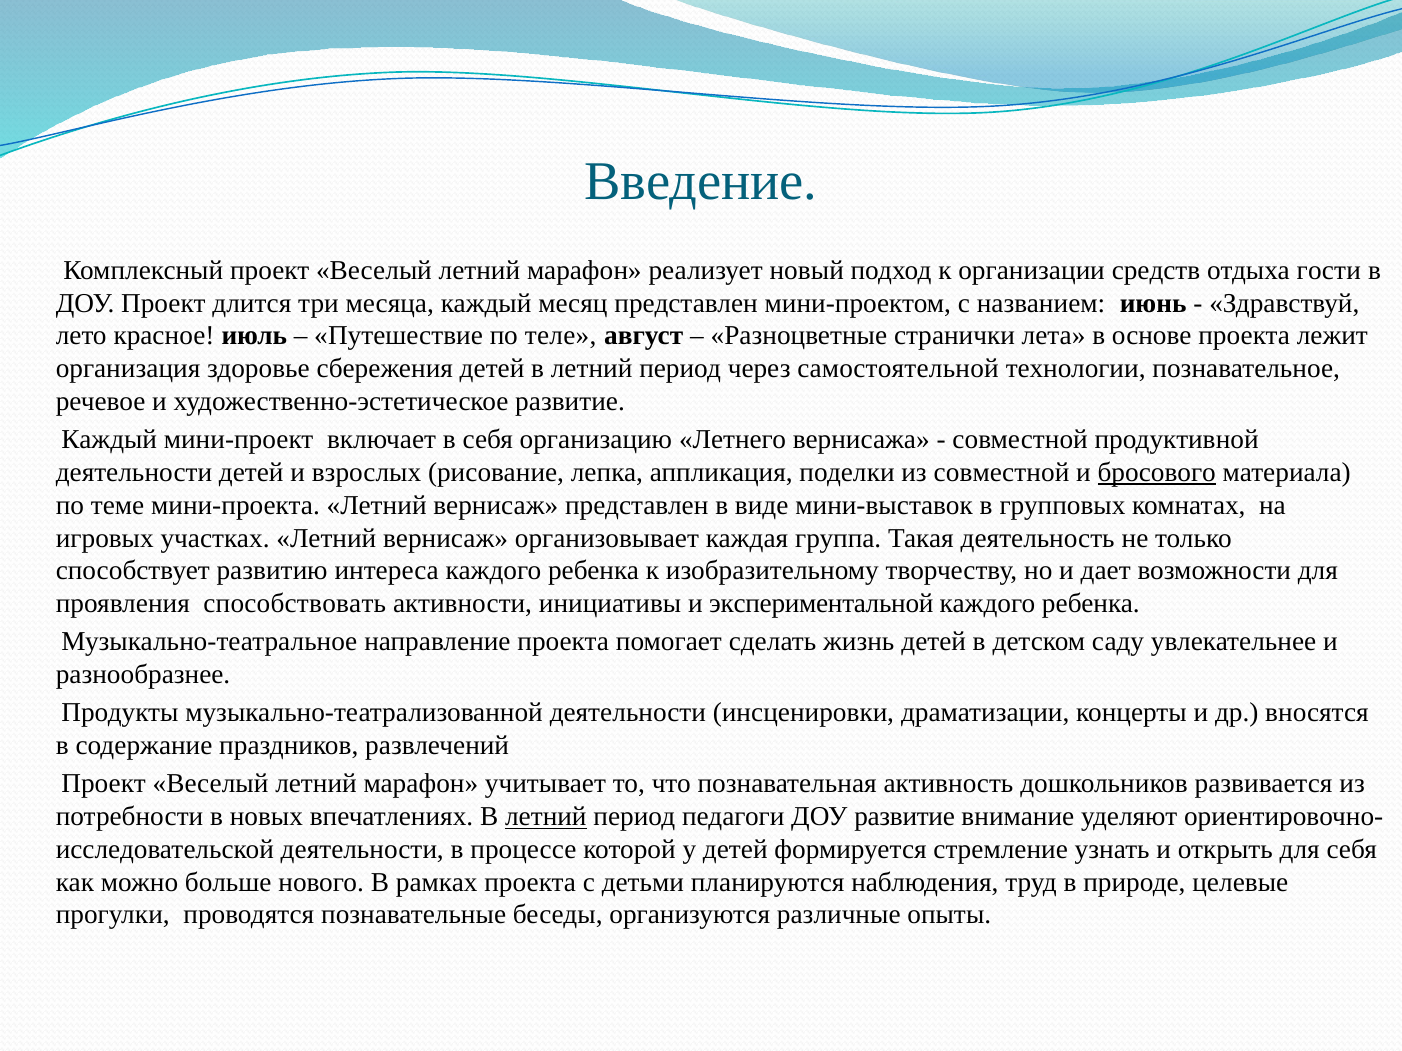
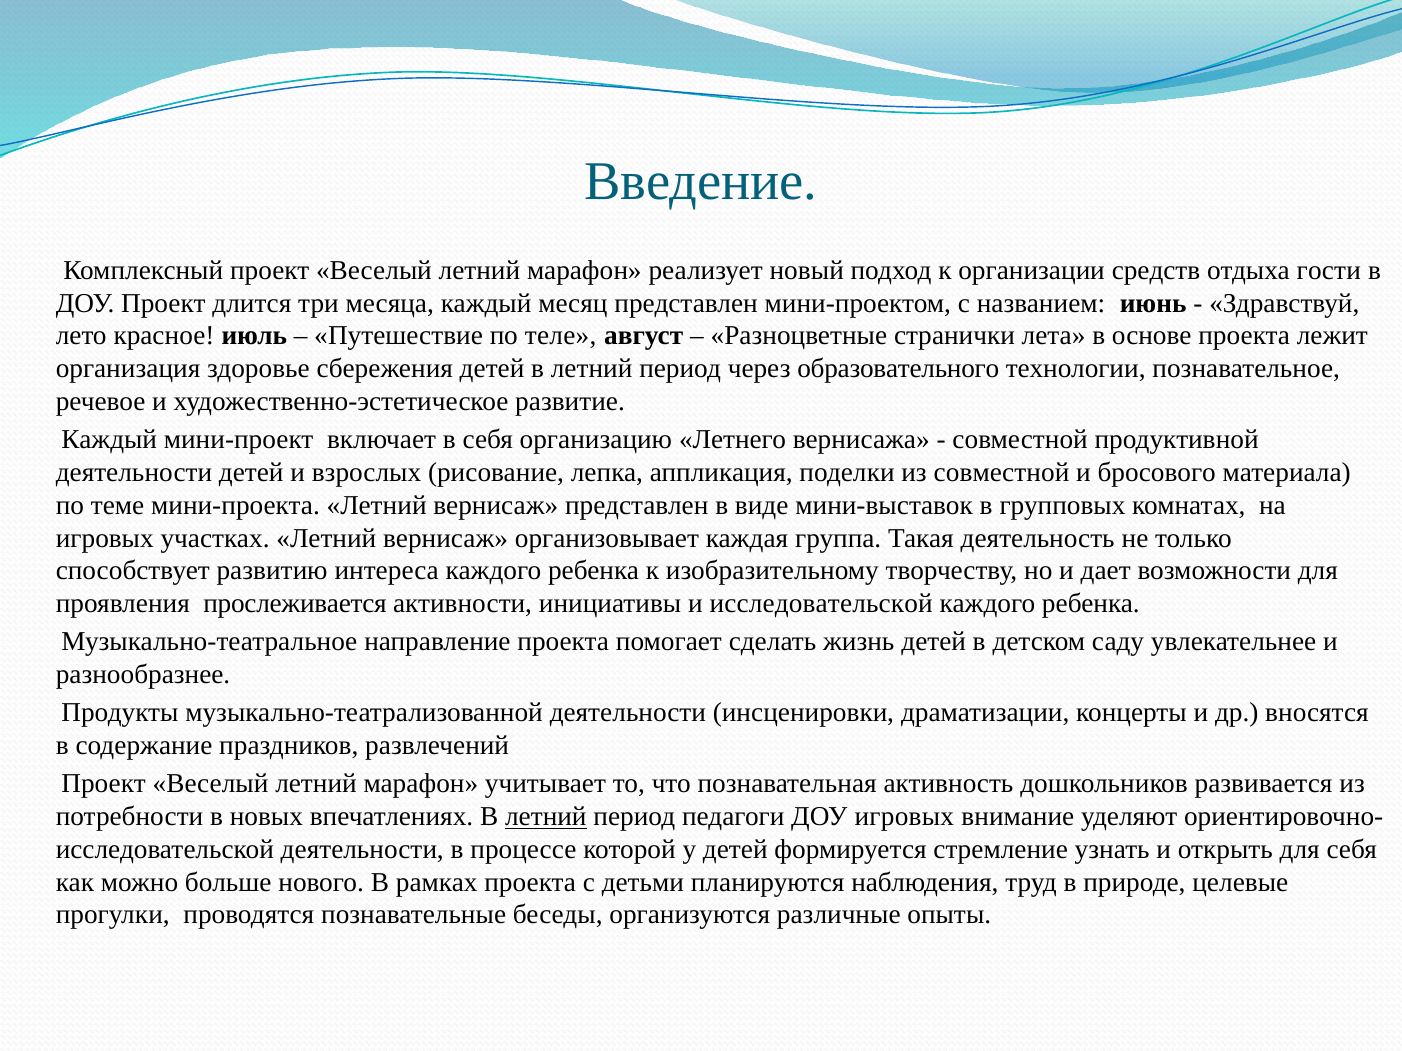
самостоятельной: самостоятельной -> образовательного
бросового underline: present -> none
способствовать: способствовать -> прослеживается
и экспериментальной: экспериментальной -> исследовательской
ДОУ развитие: развитие -> игровых
